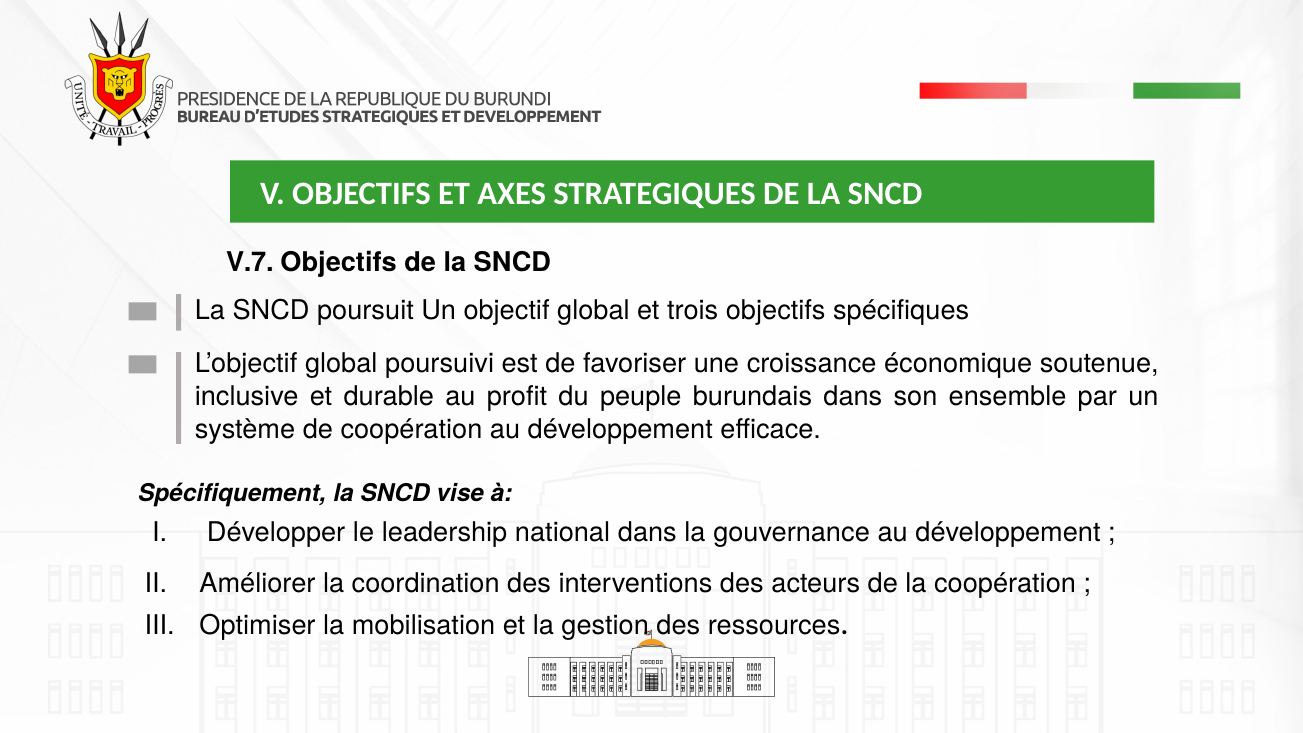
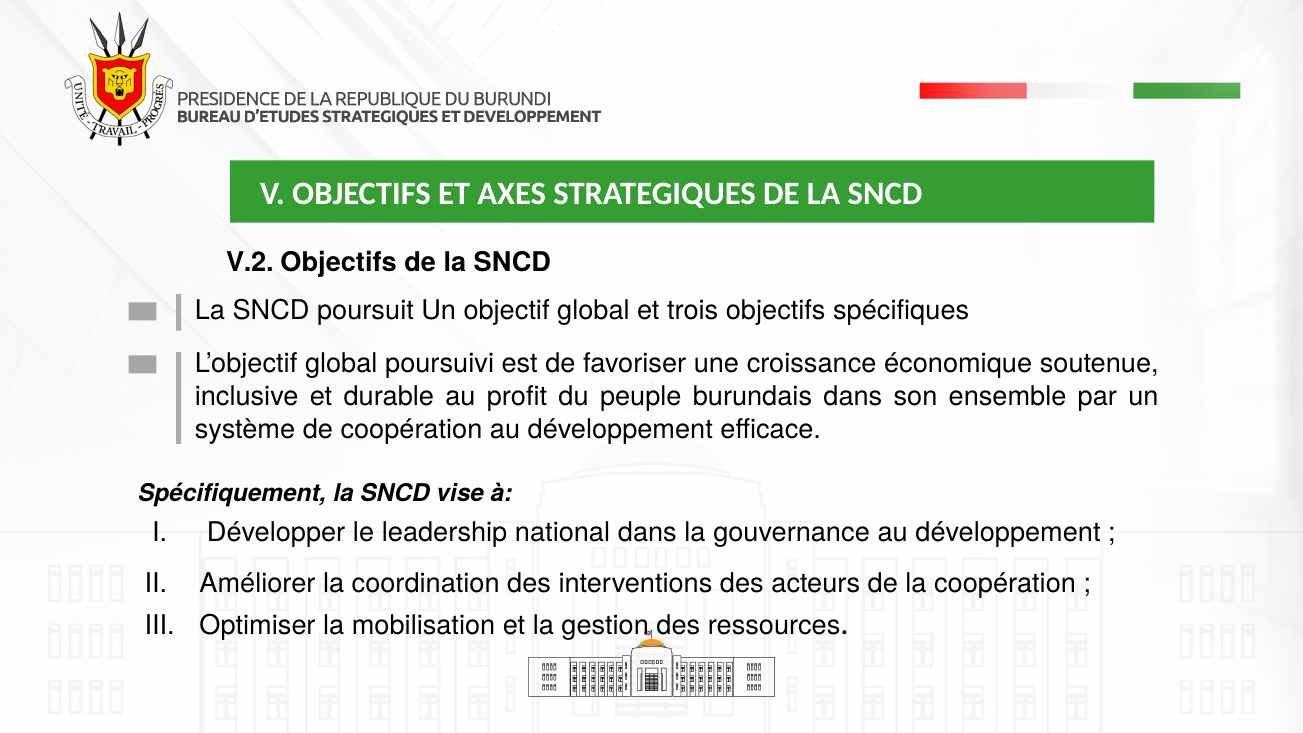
V.7: V.7 -> V.2
